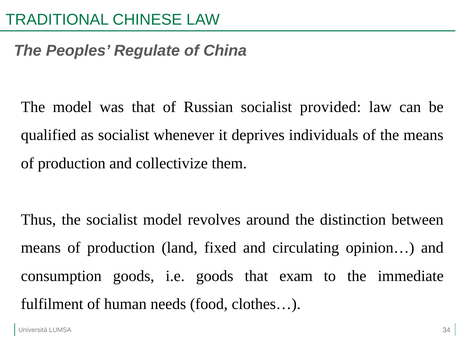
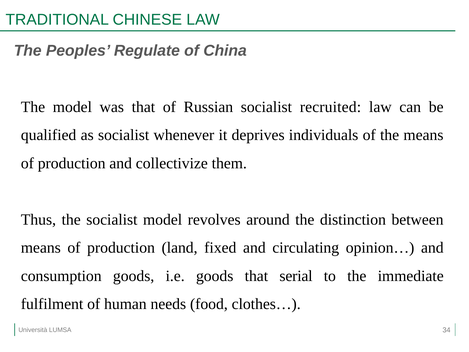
provided: provided -> recruited
exam: exam -> serial
